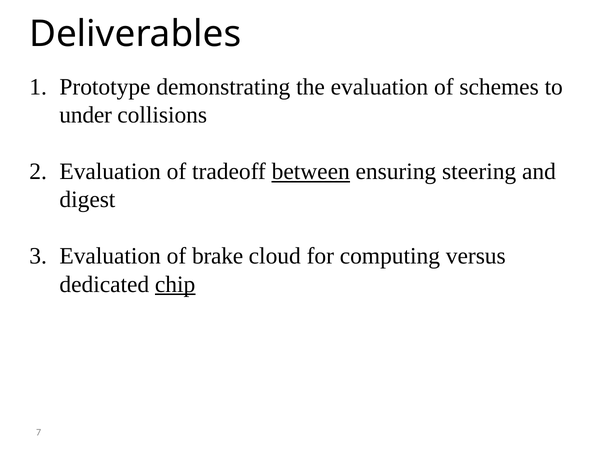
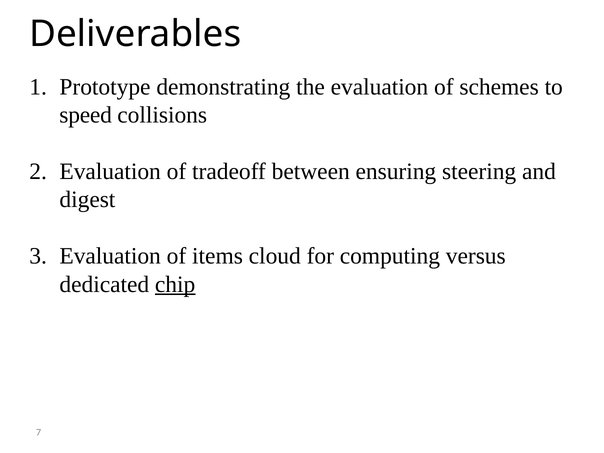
under: under -> speed
between underline: present -> none
brake: brake -> items
